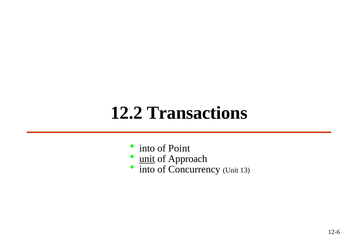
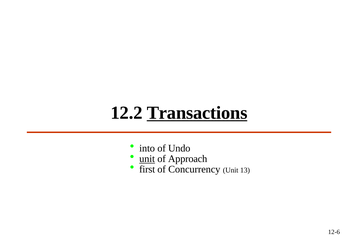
Transactions underline: none -> present
Point: Point -> Undo
into at (147, 169): into -> first
